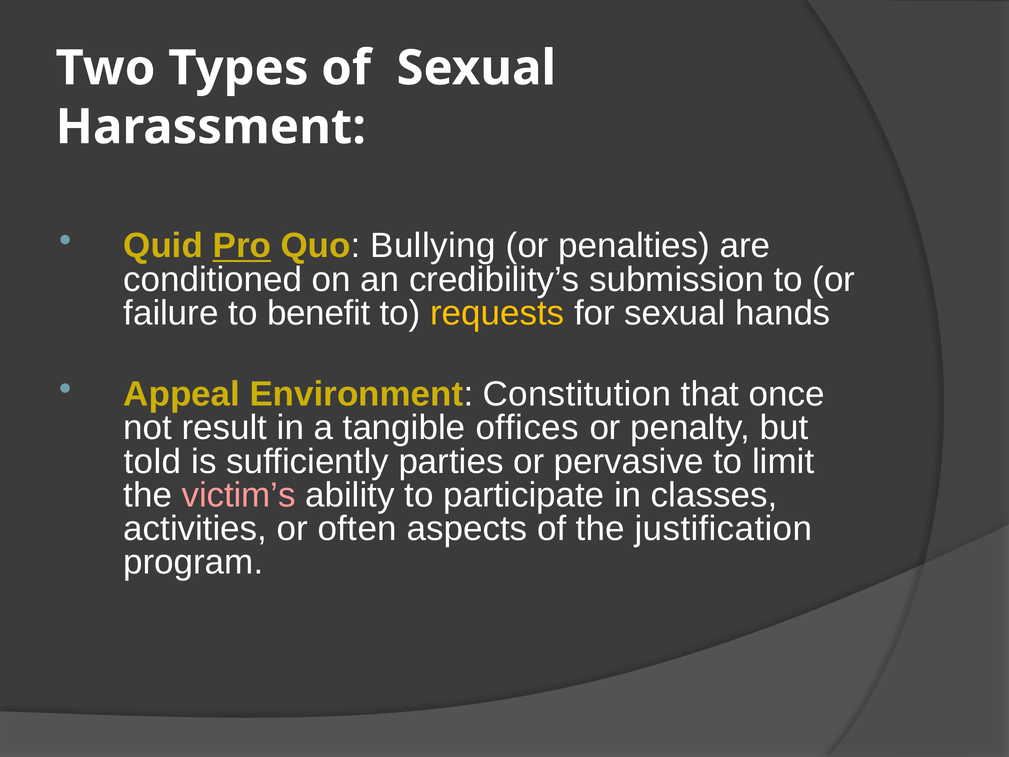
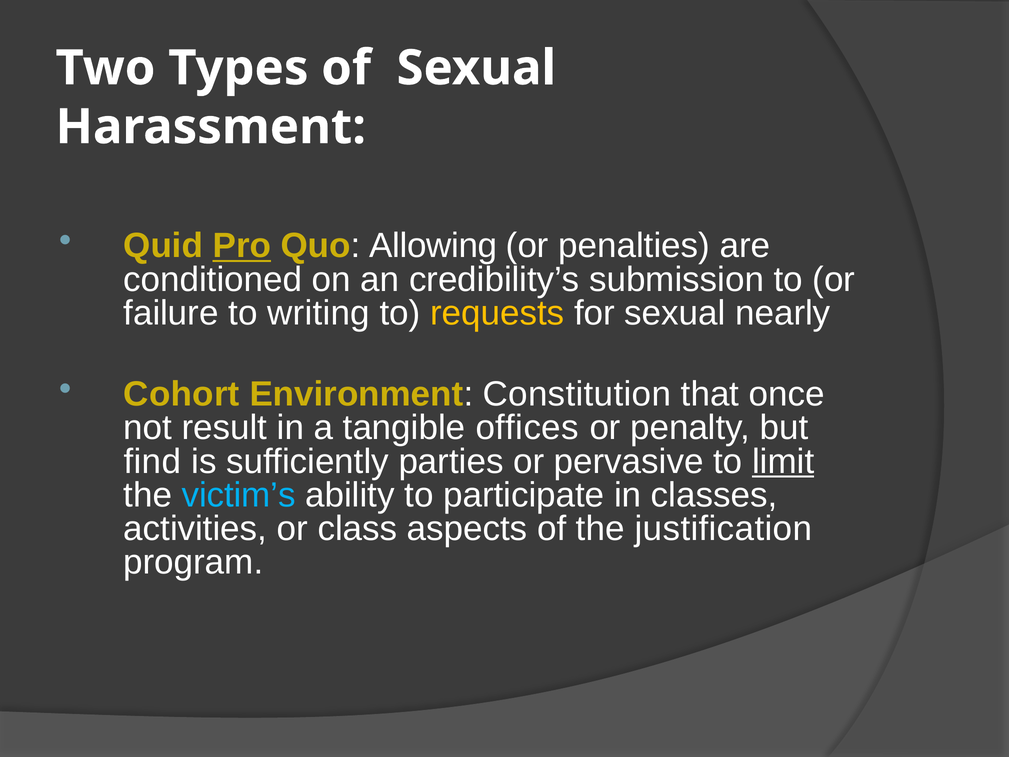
Bullying: Bullying -> Allowing
benefit: benefit -> writing
hands: hands -> nearly
Appeal: Appeal -> Cohort
told: told -> find
limit underline: none -> present
victim’s colour: pink -> light blue
often: often -> class
